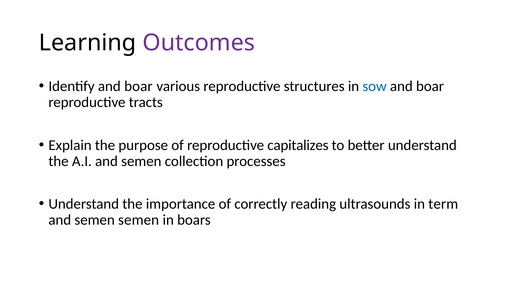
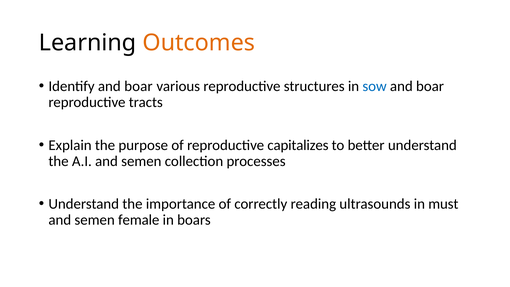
Outcomes colour: purple -> orange
term: term -> must
semen semen: semen -> female
